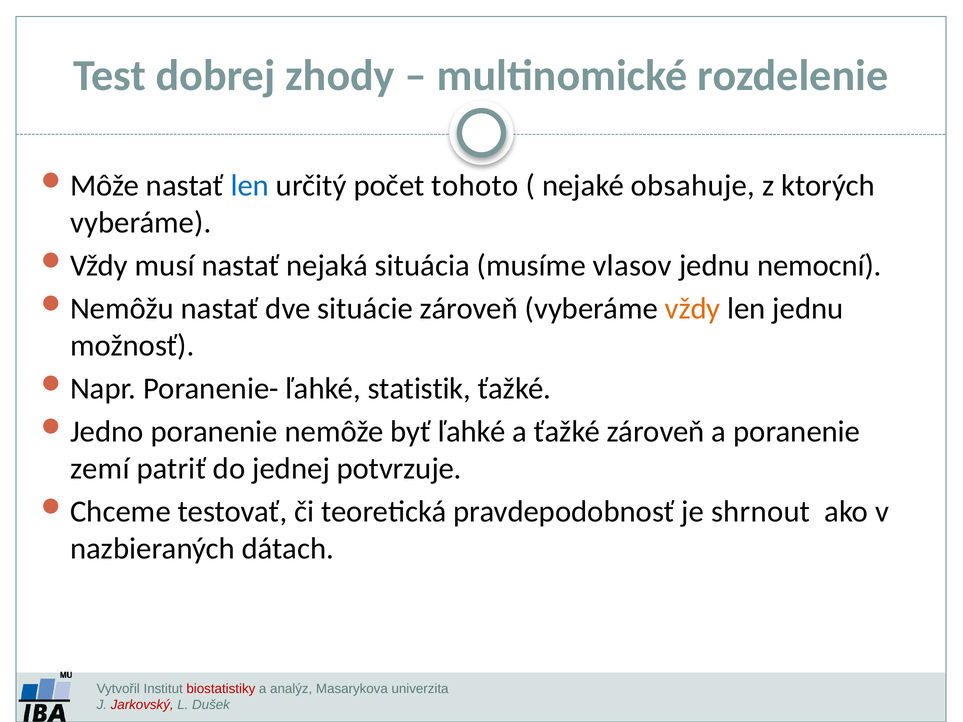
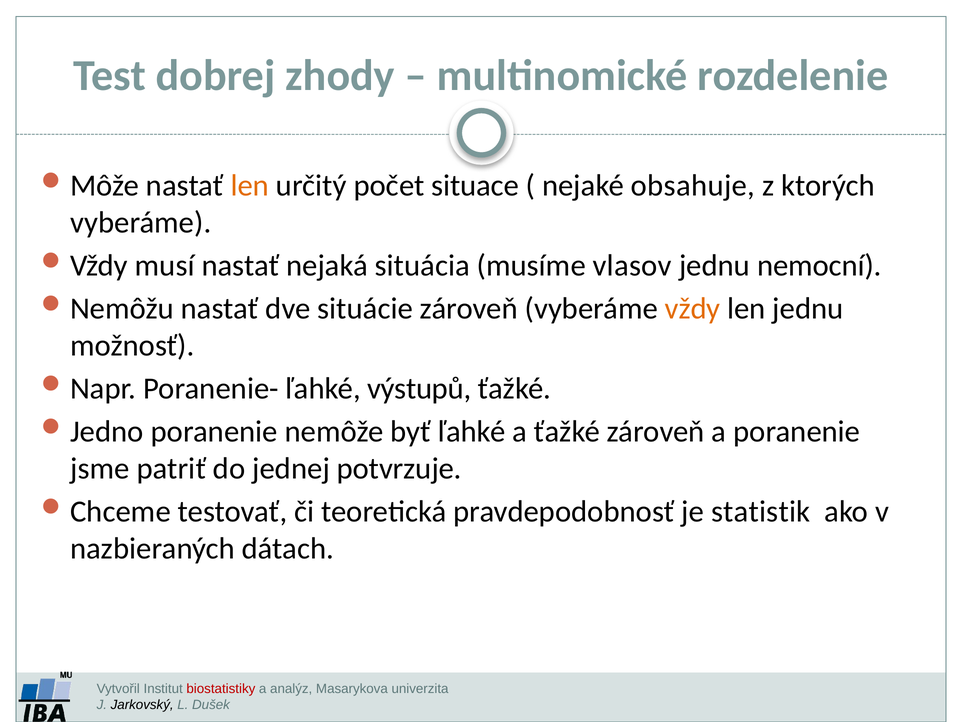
len at (250, 186) colour: blue -> orange
tohoto: tohoto -> situace
statistik: statistik -> výstupů
zemí: zemí -> jsme
shrnout: shrnout -> statistik
Jarkovský colour: red -> black
